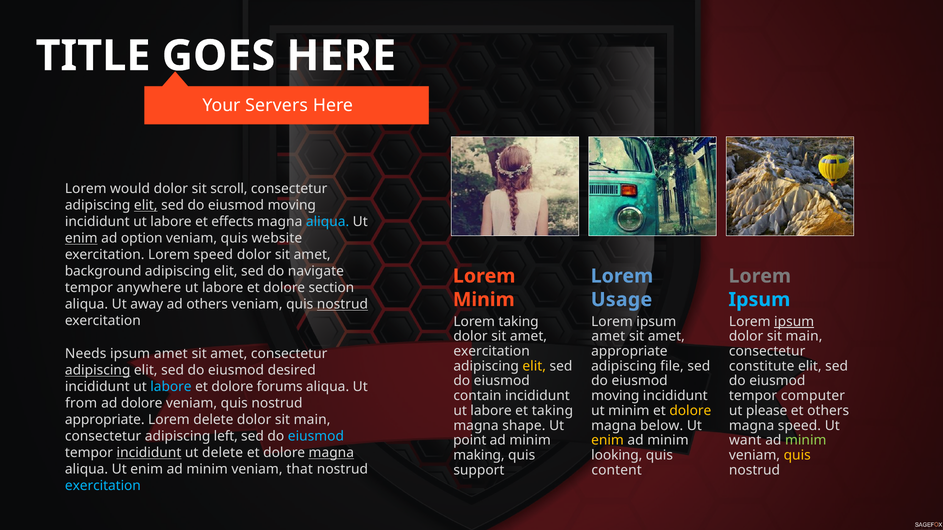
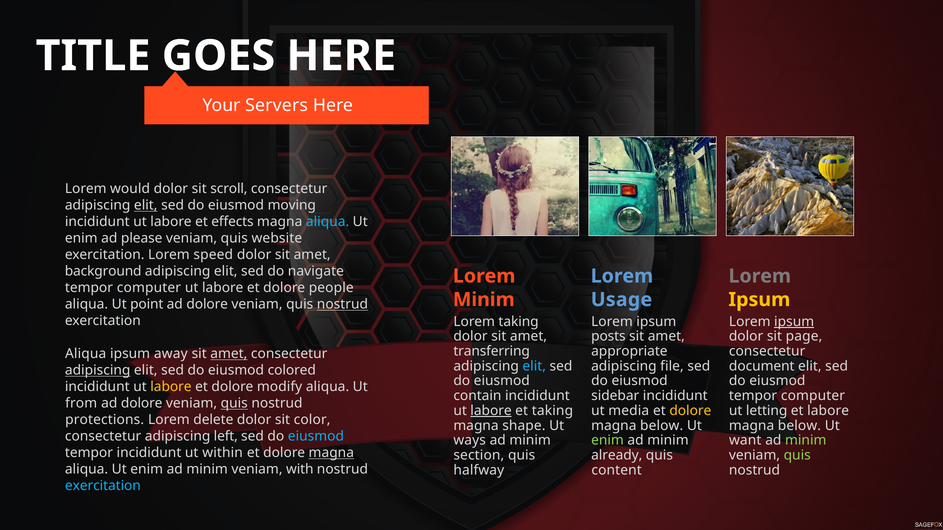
enim at (81, 238) underline: present -> none
option: option -> please
anywhere at (149, 288): anywhere -> computer
section: section -> people
Ipsum at (759, 300) colour: light blue -> yellow
away: away -> point
others at (207, 305): others -> dolore
amet at (608, 337): amet -> posts
main at (804, 337): main -> page
exercitation at (492, 351): exercitation -> transferring
Needs at (86, 354): Needs -> Aliqua
amet at (171, 354): amet -> away
amet at (229, 354) underline: none -> present
elit at (534, 366) colour: yellow -> light blue
constitute: constitute -> document
desired: desired -> colored
labore at (171, 387) colour: light blue -> yellow
forums: forums -> modify
moving at (615, 396): moving -> sidebar
quis at (234, 404) underline: none -> present
labore at (491, 411) underline: none -> present
ut minim: minim -> media
please: please -> letting
et others: others -> labore
appropriate at (105, 420): appropriate -> protections
main at (312, 420): main -> color
speed at (799, 426): speed -> below
point: point -> ways
enim at (608, 441) colour: yellow -> light green
incididunt at (149, 453) underline: present -> none
ut delete: delete -> within
making: making -> section
looking: looking -> already
quis at (797, 456) colour: yellow -> light green
that: that -> with
support: support -> halfway
